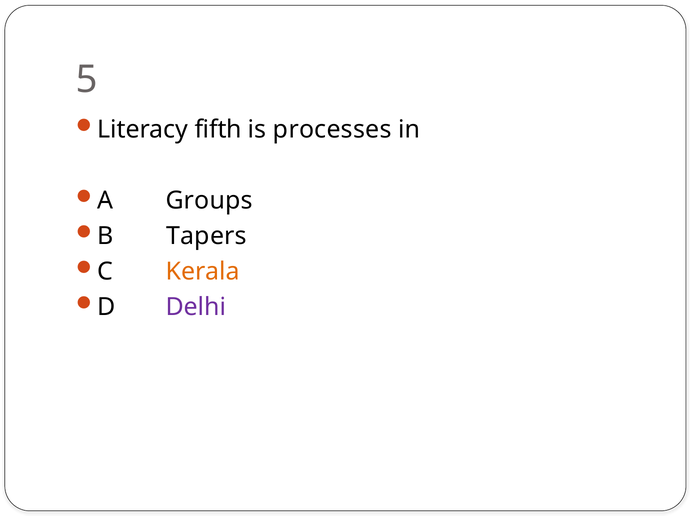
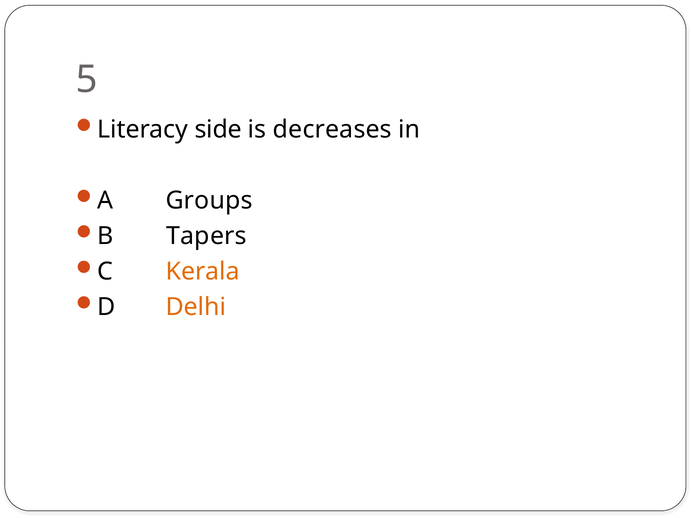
fifth: fifth -> side
processes: processes -> decreases
Delhi colour: purple -> orange
